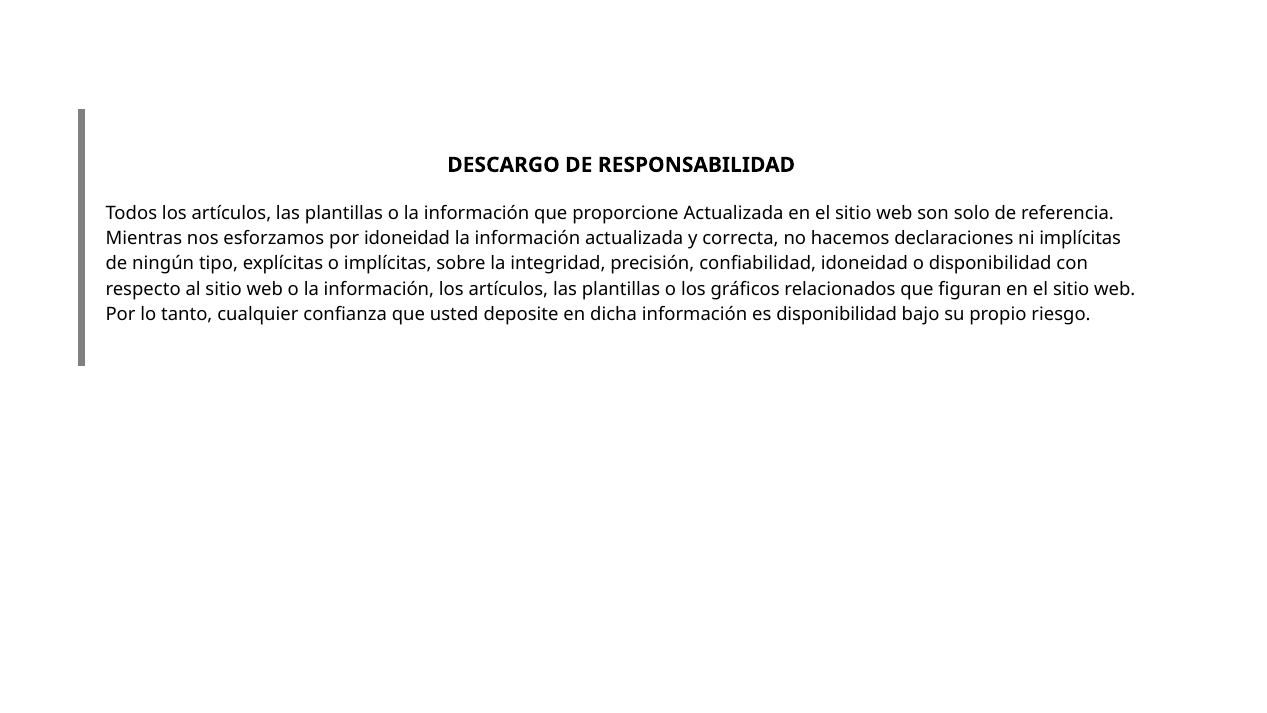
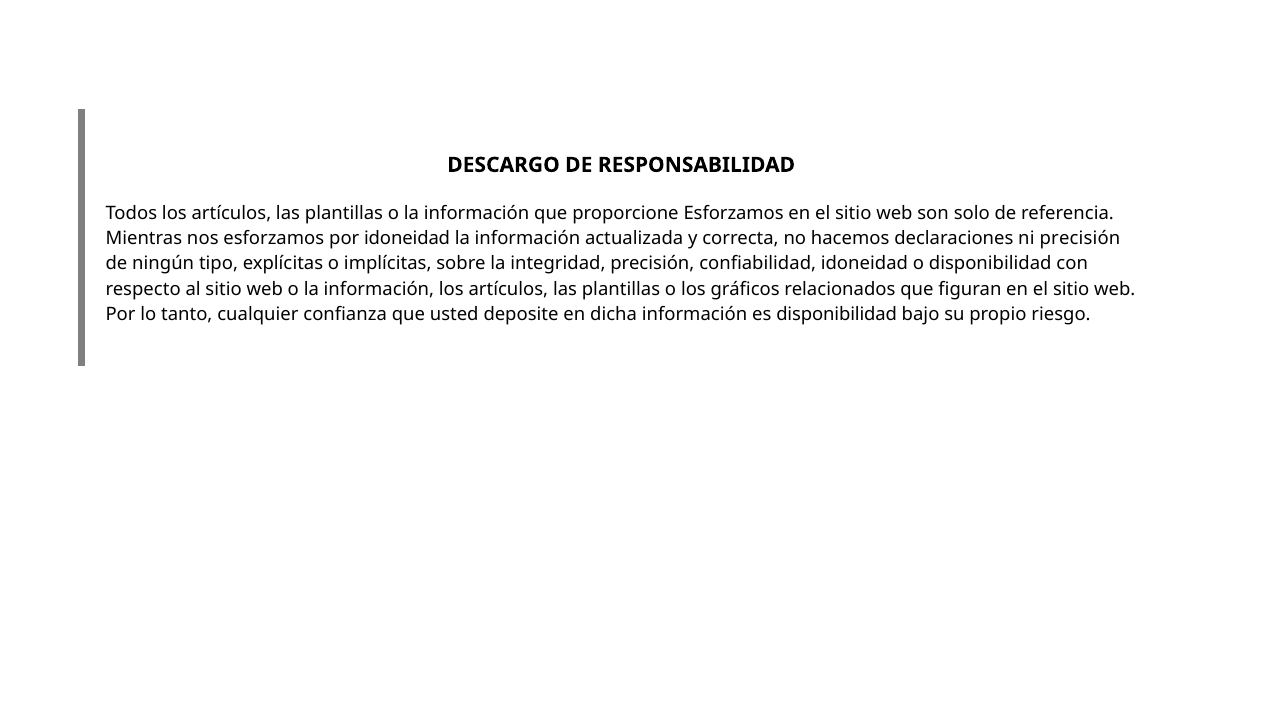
proporcione Actualizada: Actualizada -> Esforzamos
ni implícitas: implícitas -> precisión
